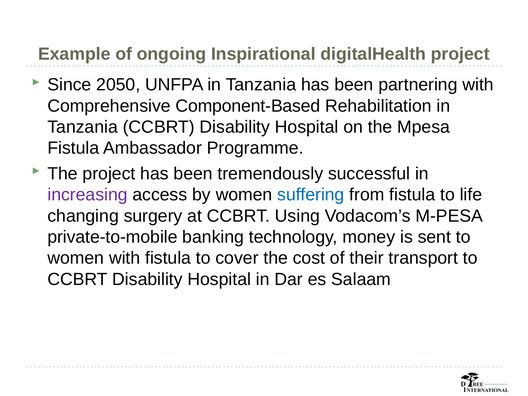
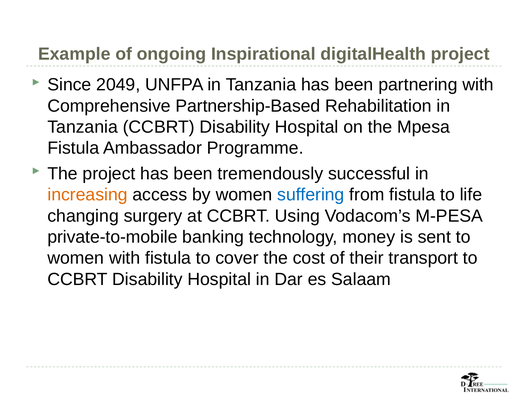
2050: 2050 -> 2049
Component-Based: Component-Based -> Partnership-Based
increasing colour: purple -> orange
